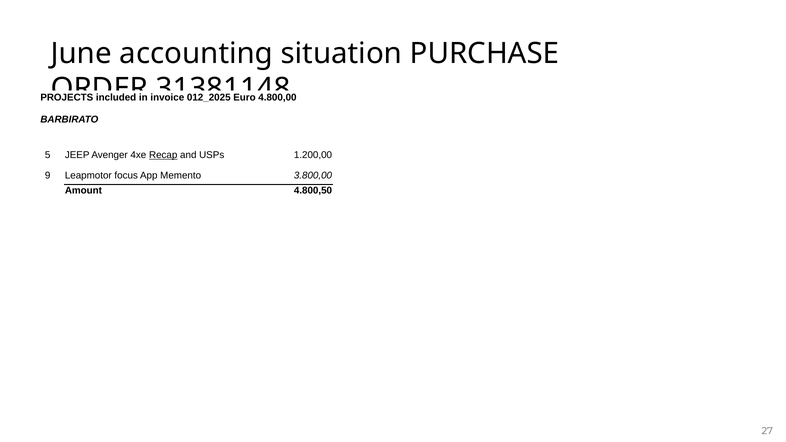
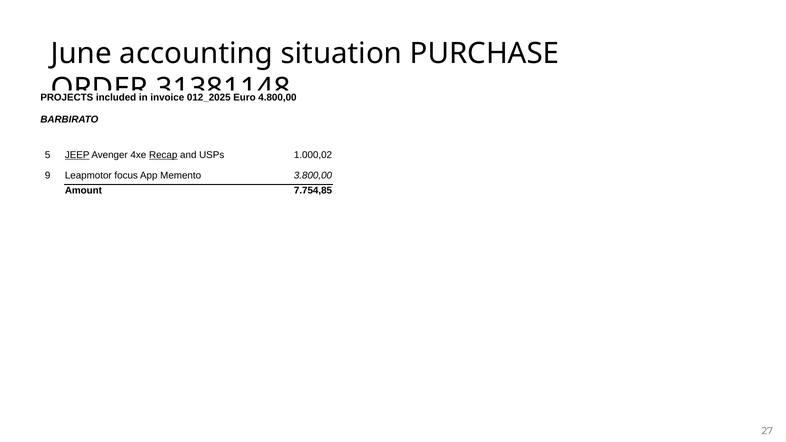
JEEP underline: none -> present
1.200,00: 1.200,00 -> 1.000,02
4.800,50: 4.800,50 -> 7.754,85
